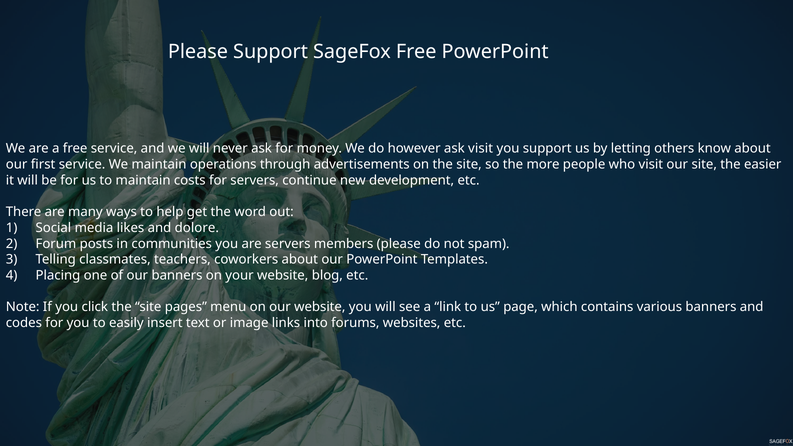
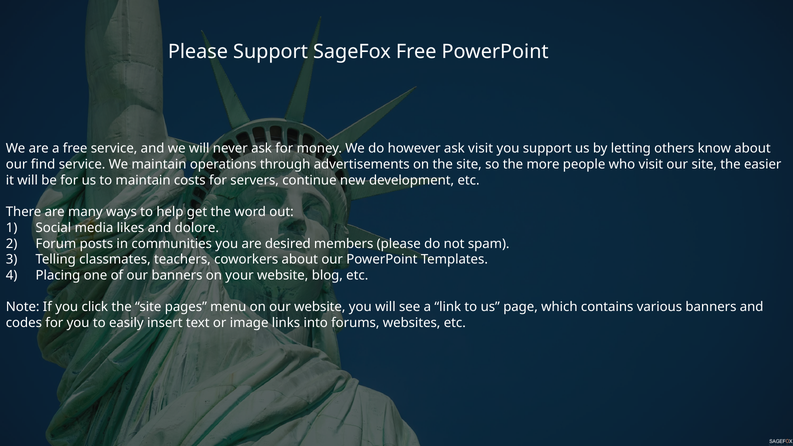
first: first -> find
are servers: servers -> desired
